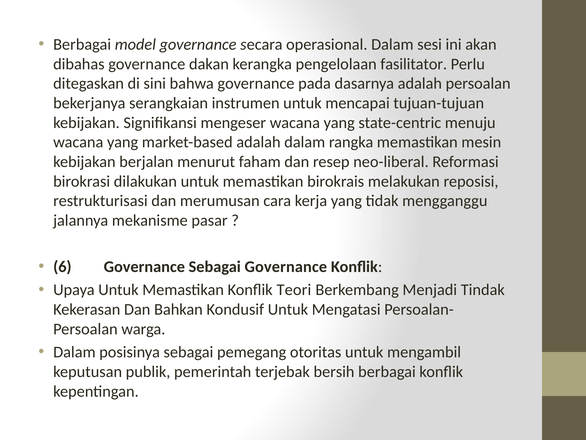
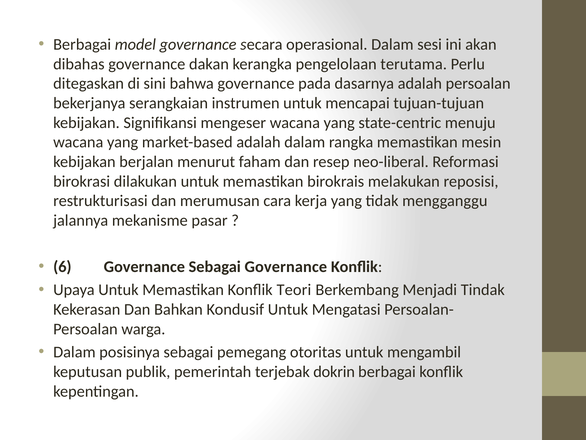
fasilitator: fasilitator -> terutama
bersih: bersih -> dokrin
